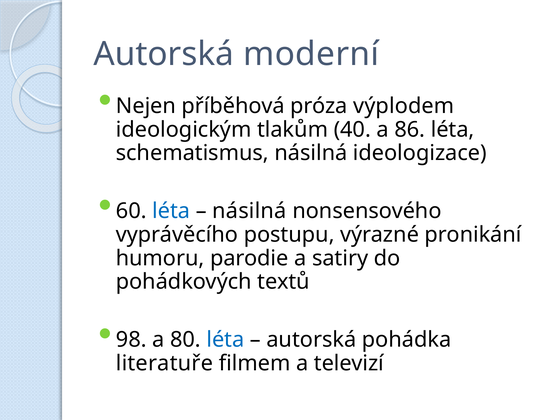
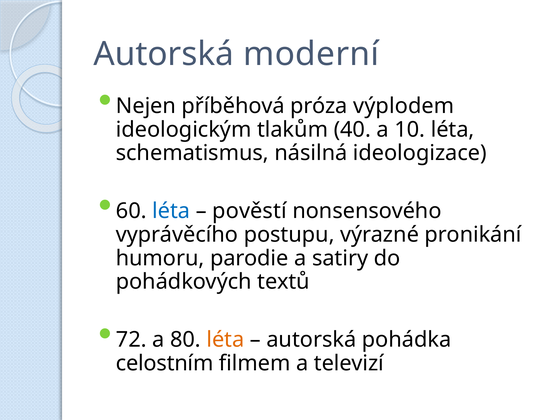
86: 86 -> 10
násilná at (249, 211): násilná -> pověstí
98: 98 -> 72
léta at (225, 340) colour: blue -> orange
literatuře: literatuře -> celostním
